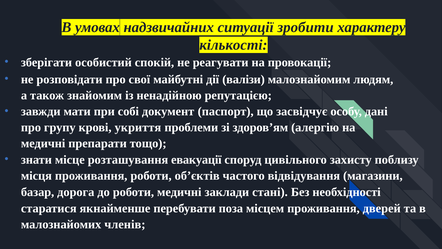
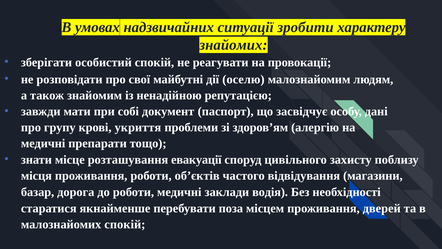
кількості: кількості -> знайомих
валізи: валізи -> оселю
стані: стані -> водія
малознайомих членів: членів -> спокій
